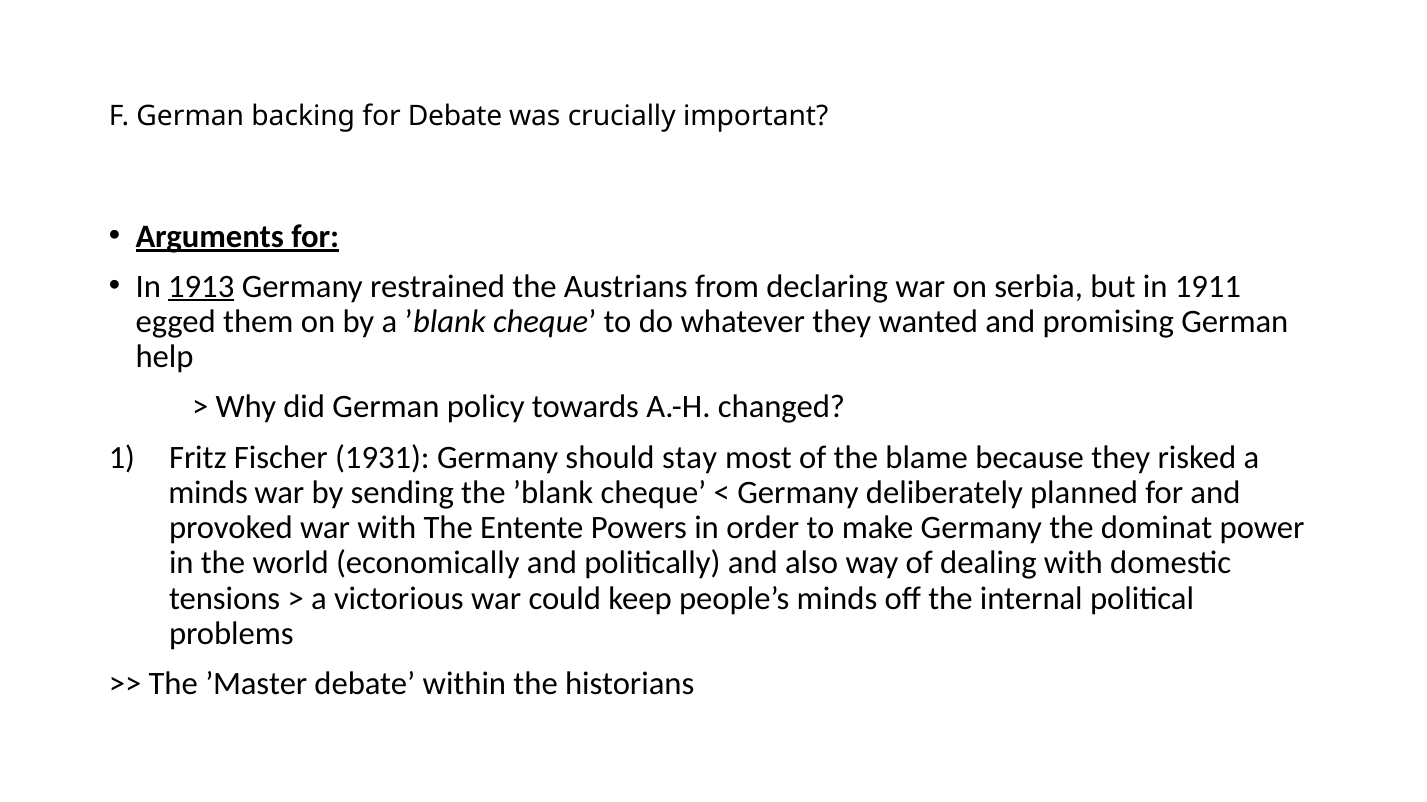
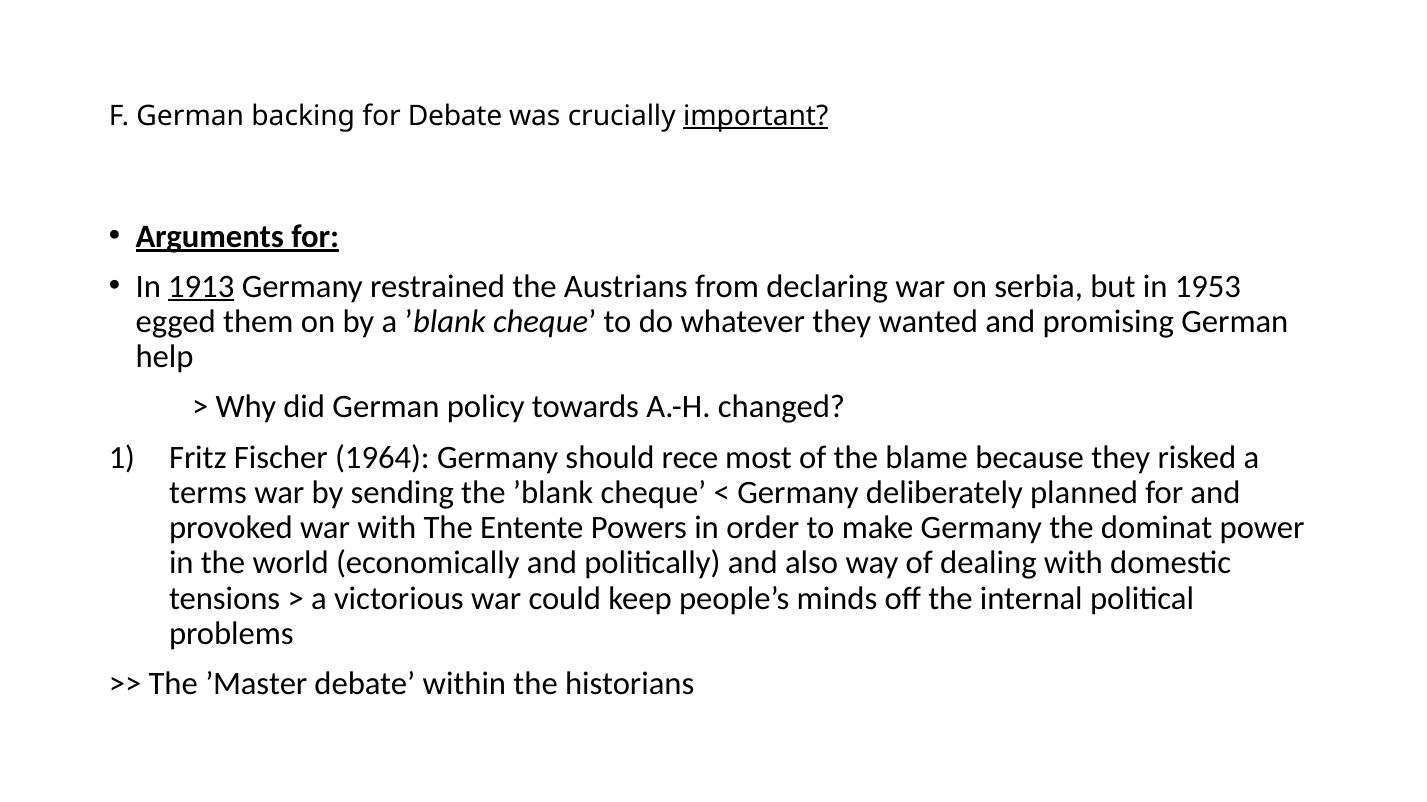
important underline: none -> present
1911: 1911 -> 1953
1931: 1931 -> 1964
stay: stay -> rece
minds at (208, 493): minds -> terms
